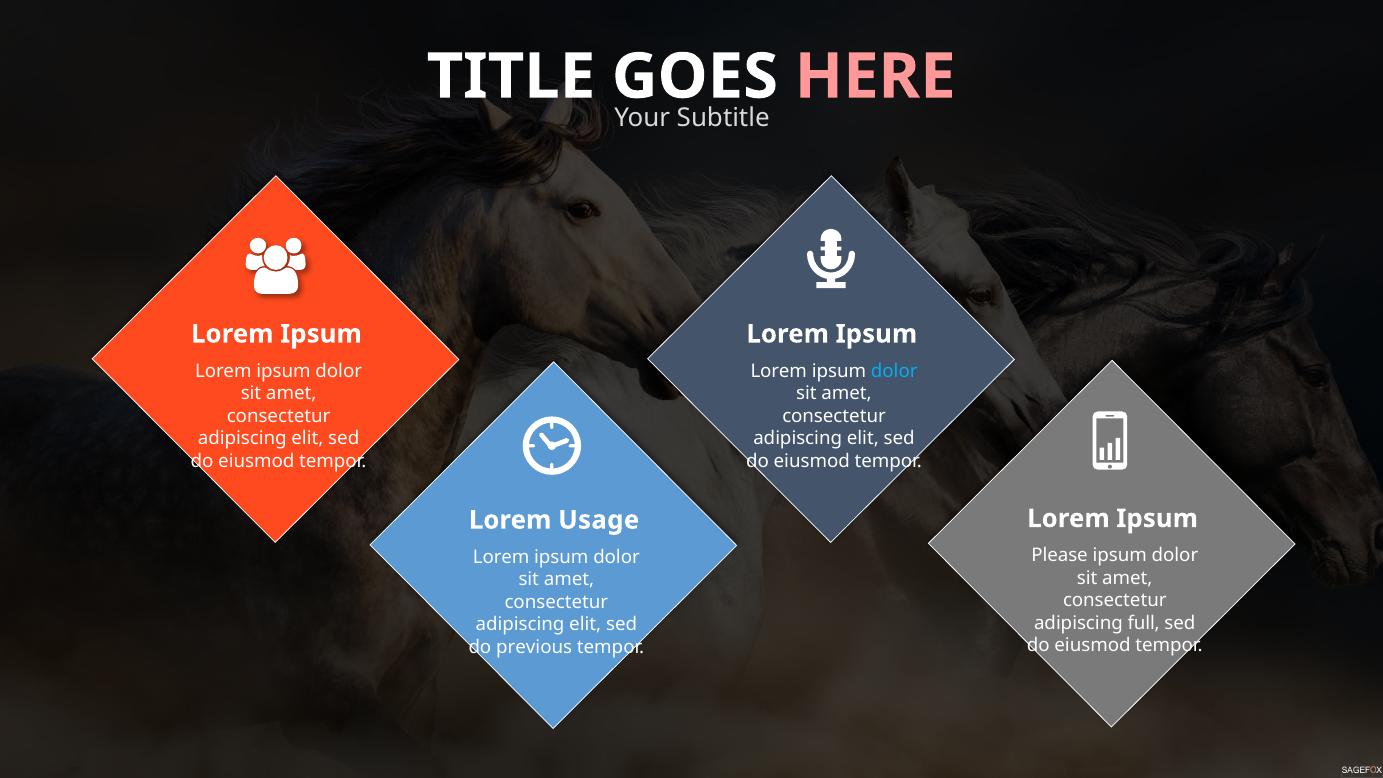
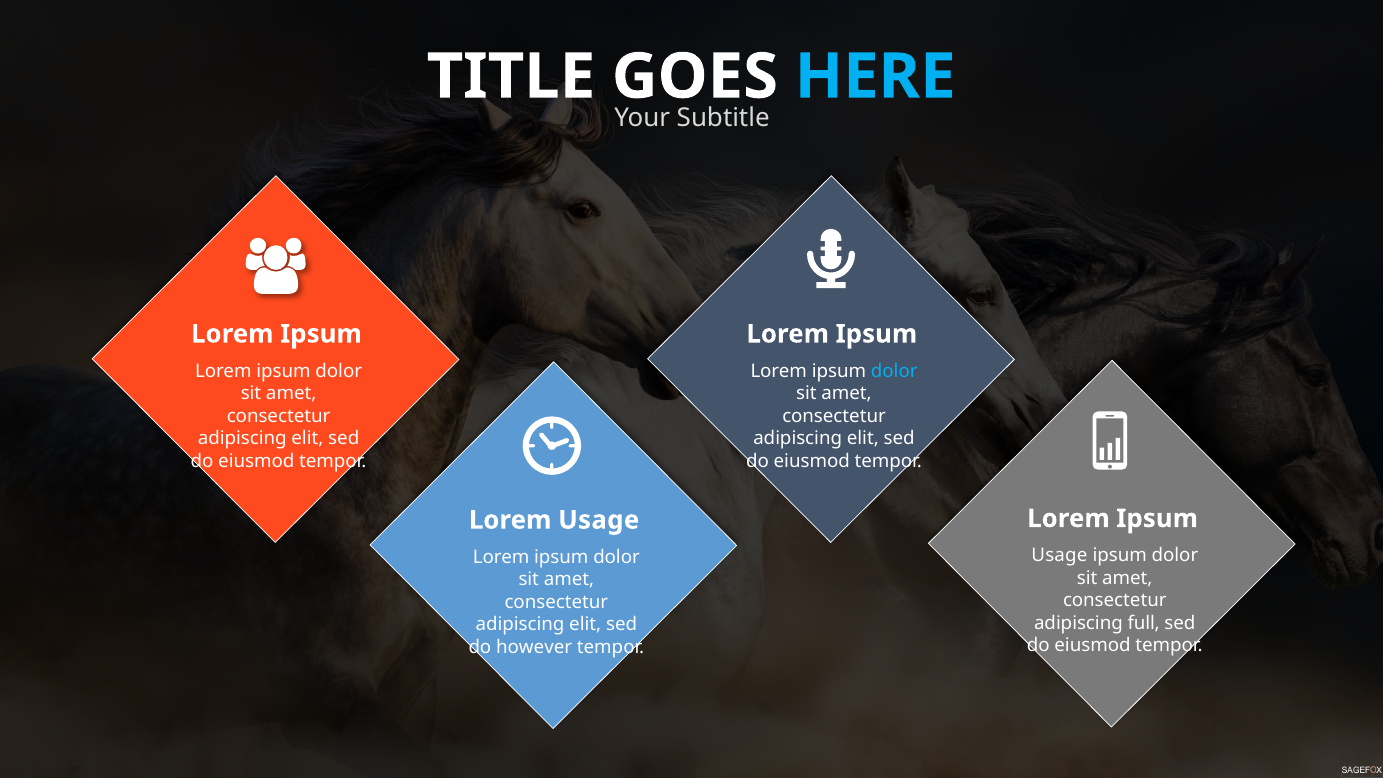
HERE colour: pink -> light blue
Please at (1060, 556): Please -> Usage
previous: previous -> however
